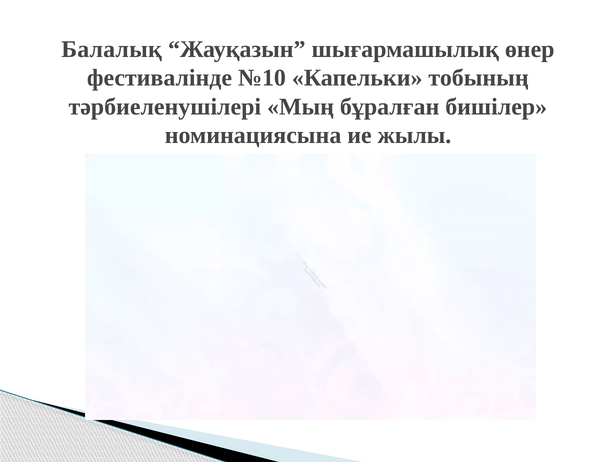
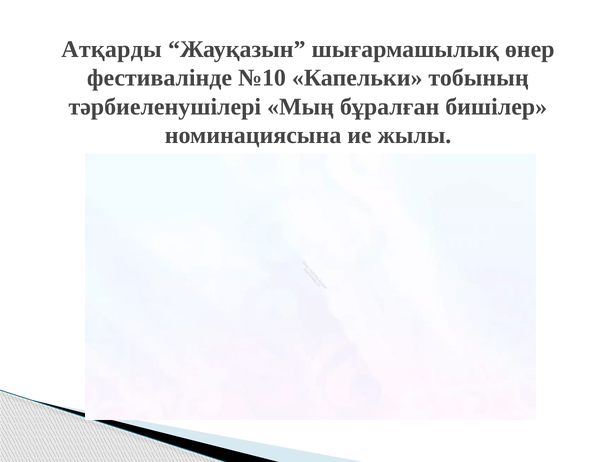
Балалық: Балалық -> Атқарды
